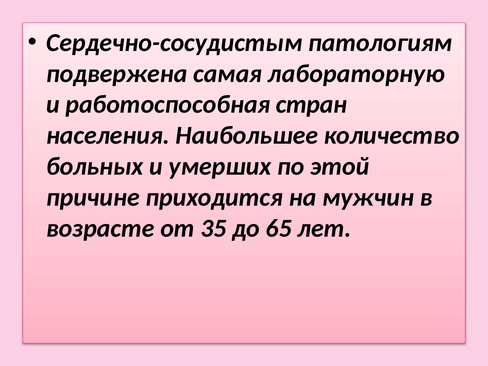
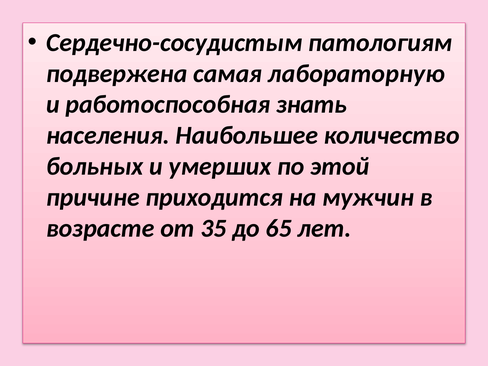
стран: стран -> знать
